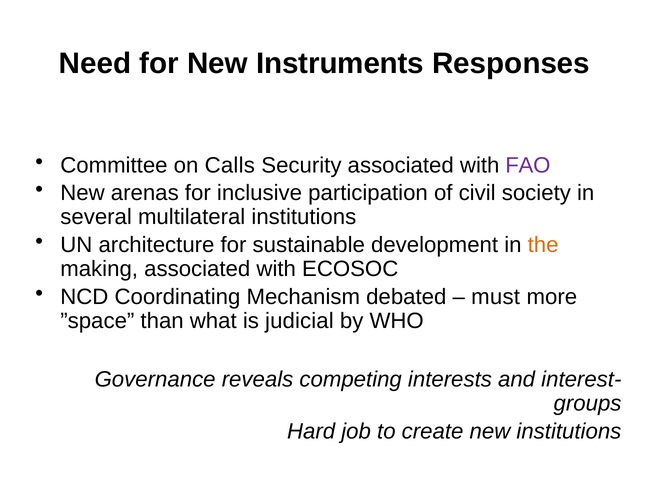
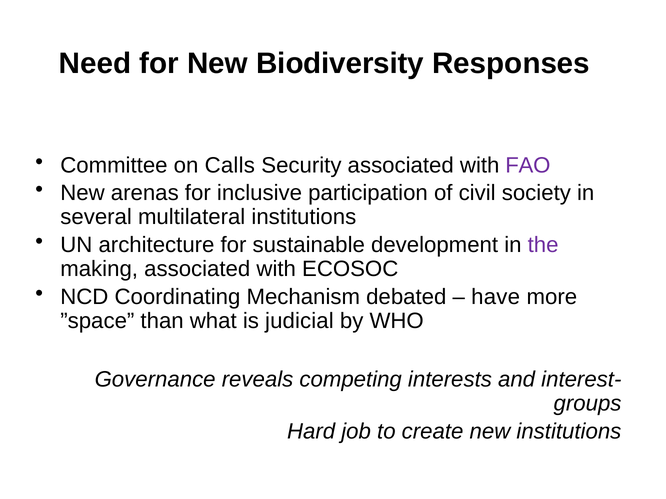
Instruments: Instruments -> Biodiversity
the colour: orange -> purple
must: must -> have
